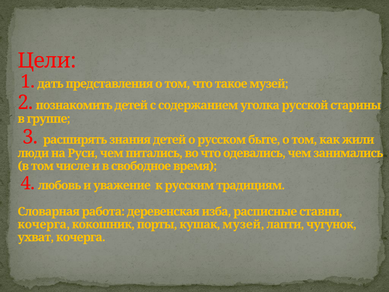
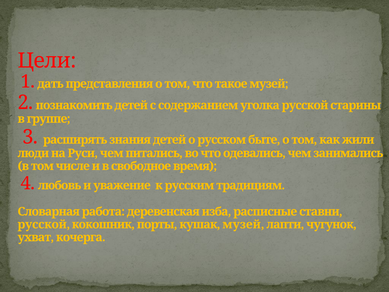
кочерга at (44, 224): кочерга -> русской
